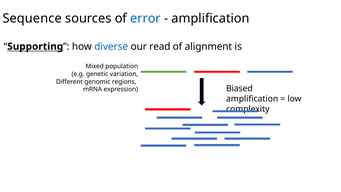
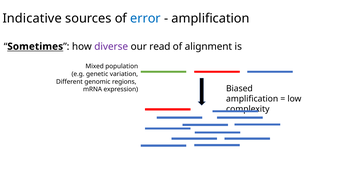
Sequence: Sequence -> Indicative
Supporting: Supporting -> Sometimes
diverse colour: blue -> purple
